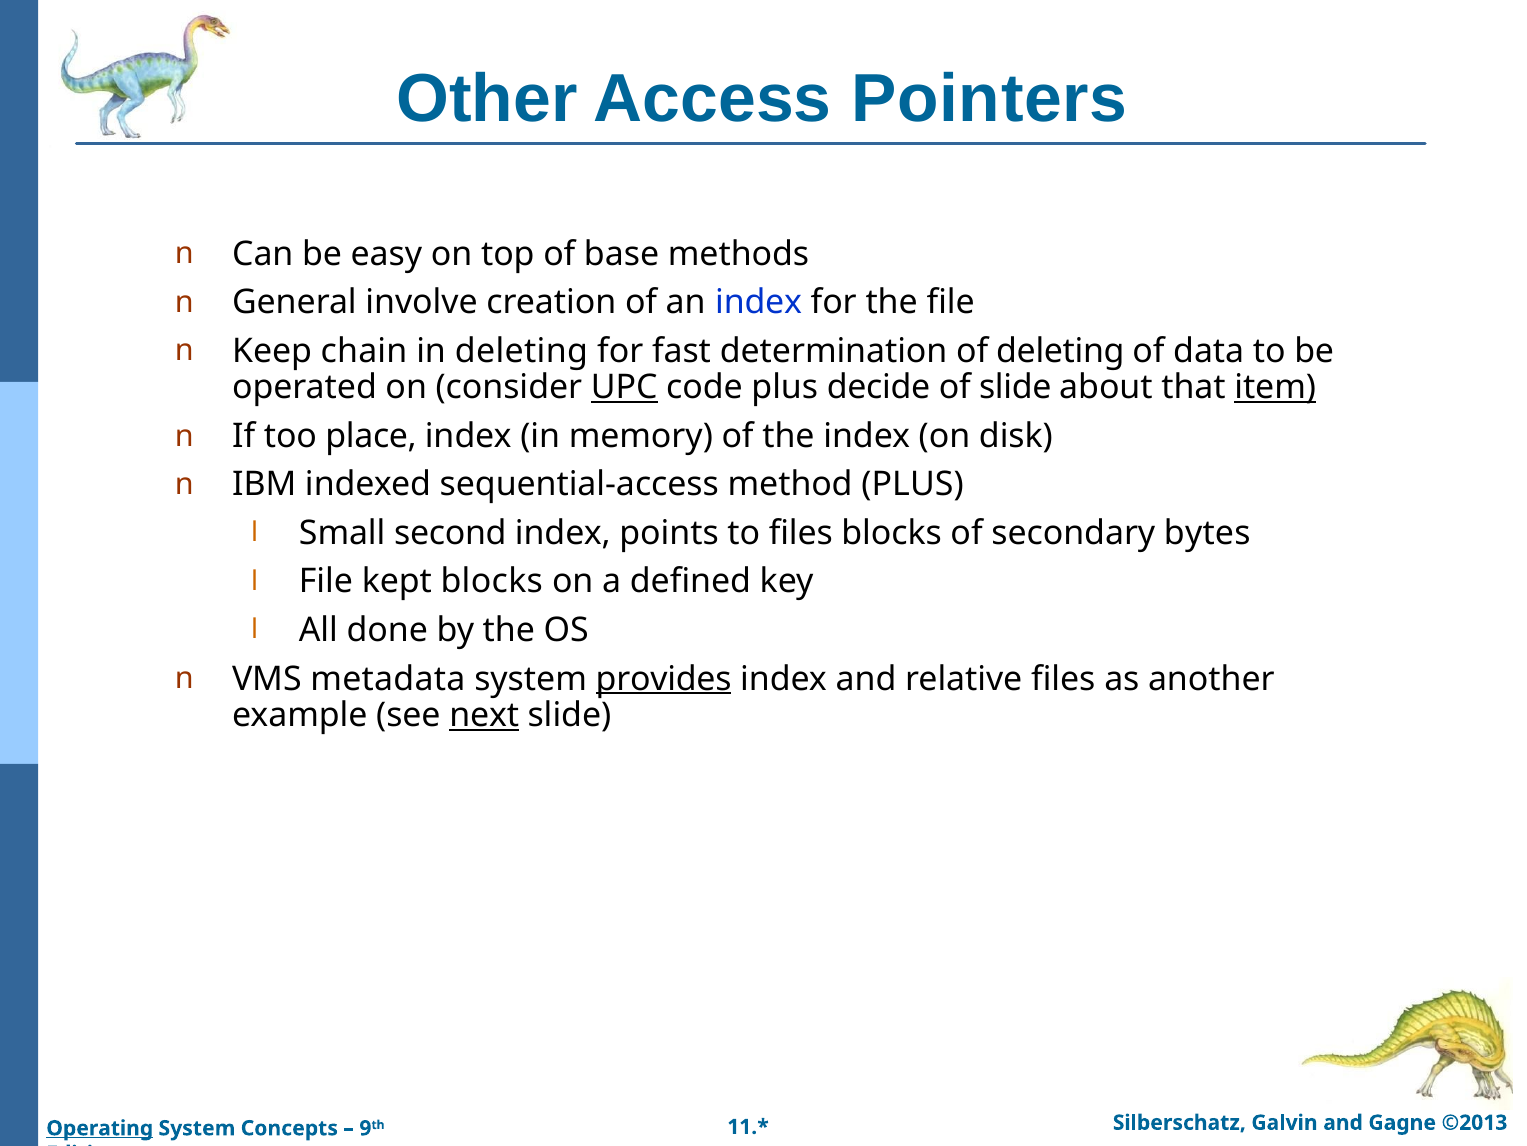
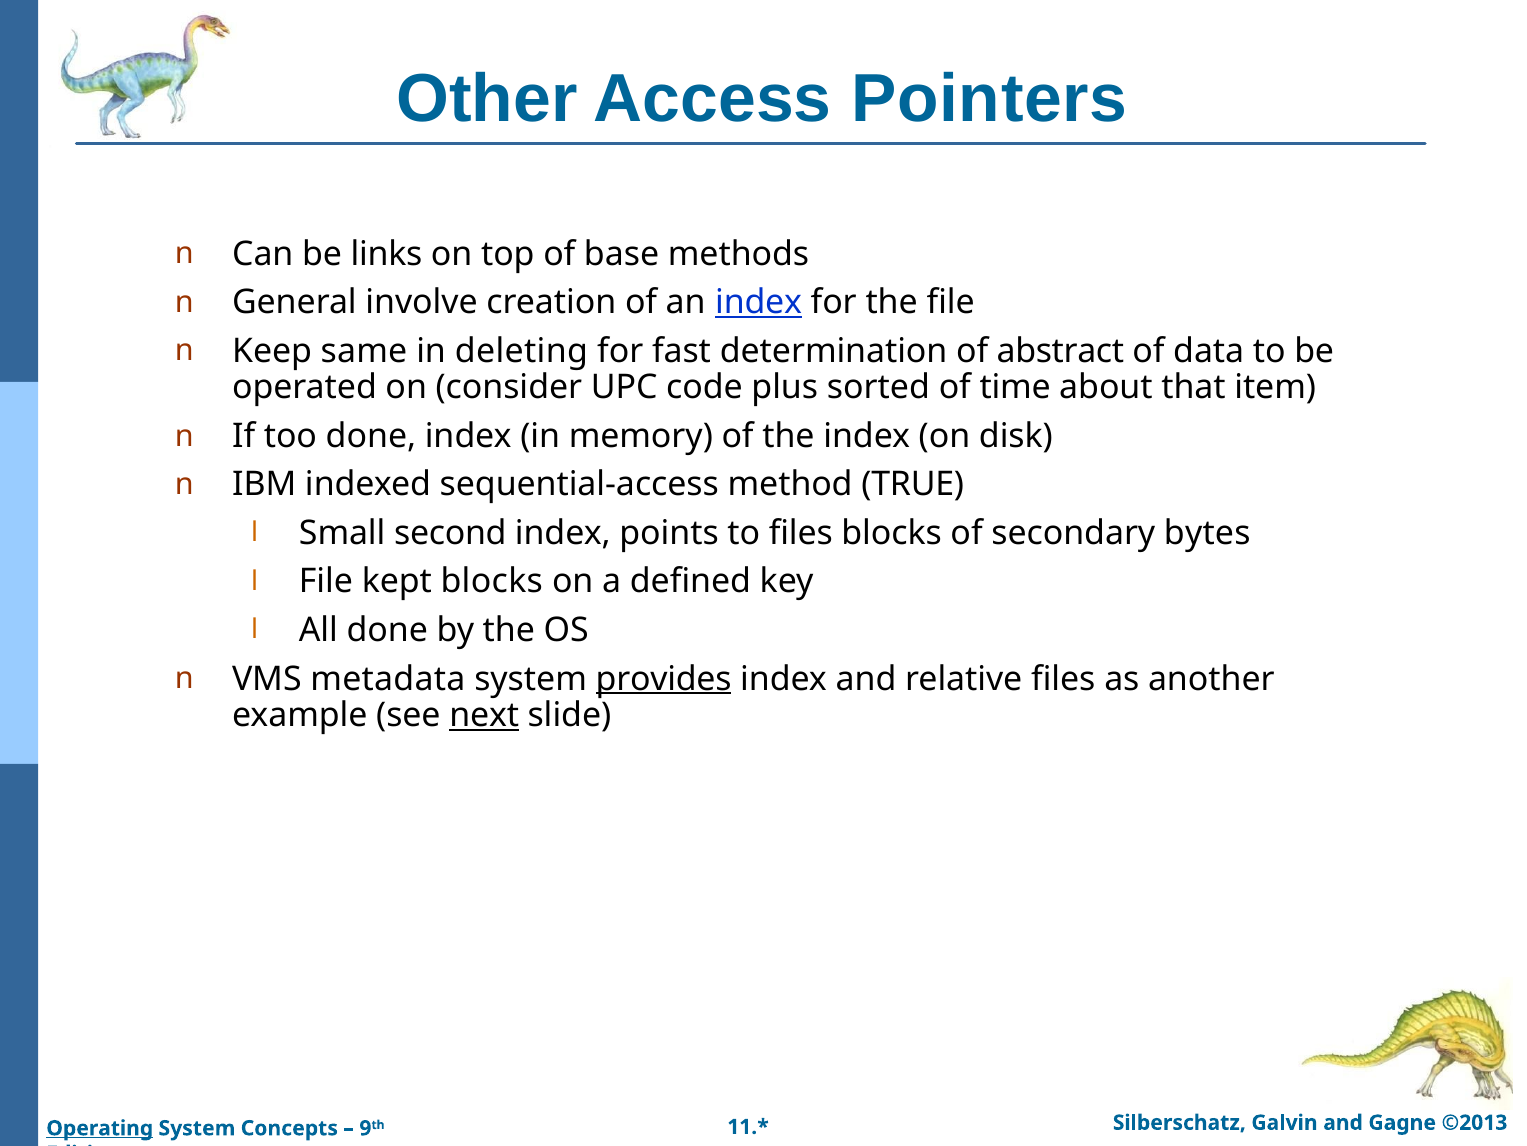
easy: easy -> links
index at (759, 302) underline: none -> present
chain: chain -> same
of deleting: deleting -> abstract
UPC underline: present -> none
decide: decide -> sorted
of slide: slide -> time
item underline: present -> none
too place: place -> done
method PLUS: PLUS -> TRUE
